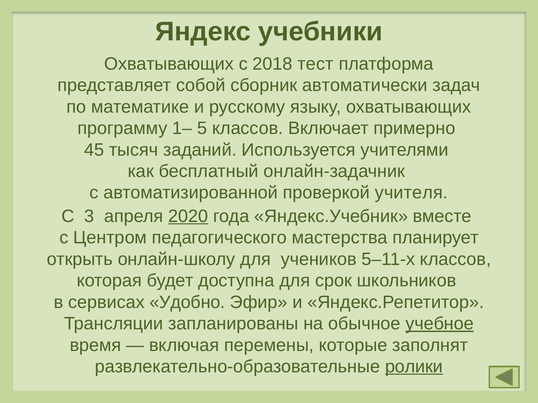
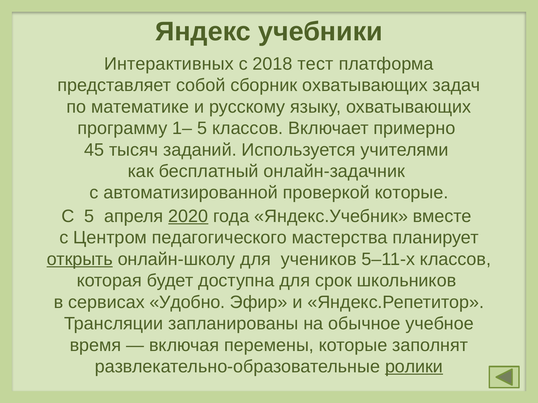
Охватывающих at (169, 64): Охватывающих -> Интерактивных
сборник автоматически: автоматически -> охватывающих
проверкой учителя: учителя -> которые
С 3: 3 -> 5
открыть underline: none -> present
учебное underline: present -> none
